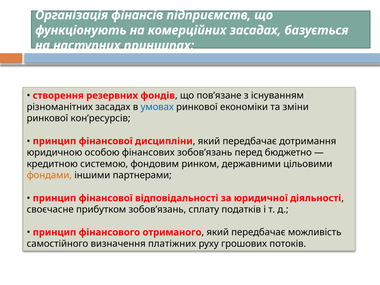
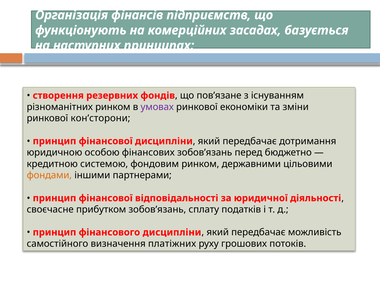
різноманітних засадах: засадах -> ринком
умовах colour: blue -> purple
кон’ресурсів: кон’ресурсів -> кон’сторони
фінансового отриманого: отриманого -> дисципліни
